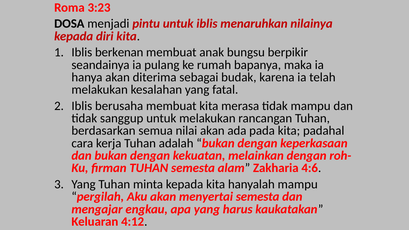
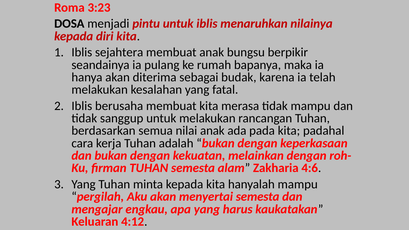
berkenan: berkenan -> sejahtera
nilai akan: akan -> anak
